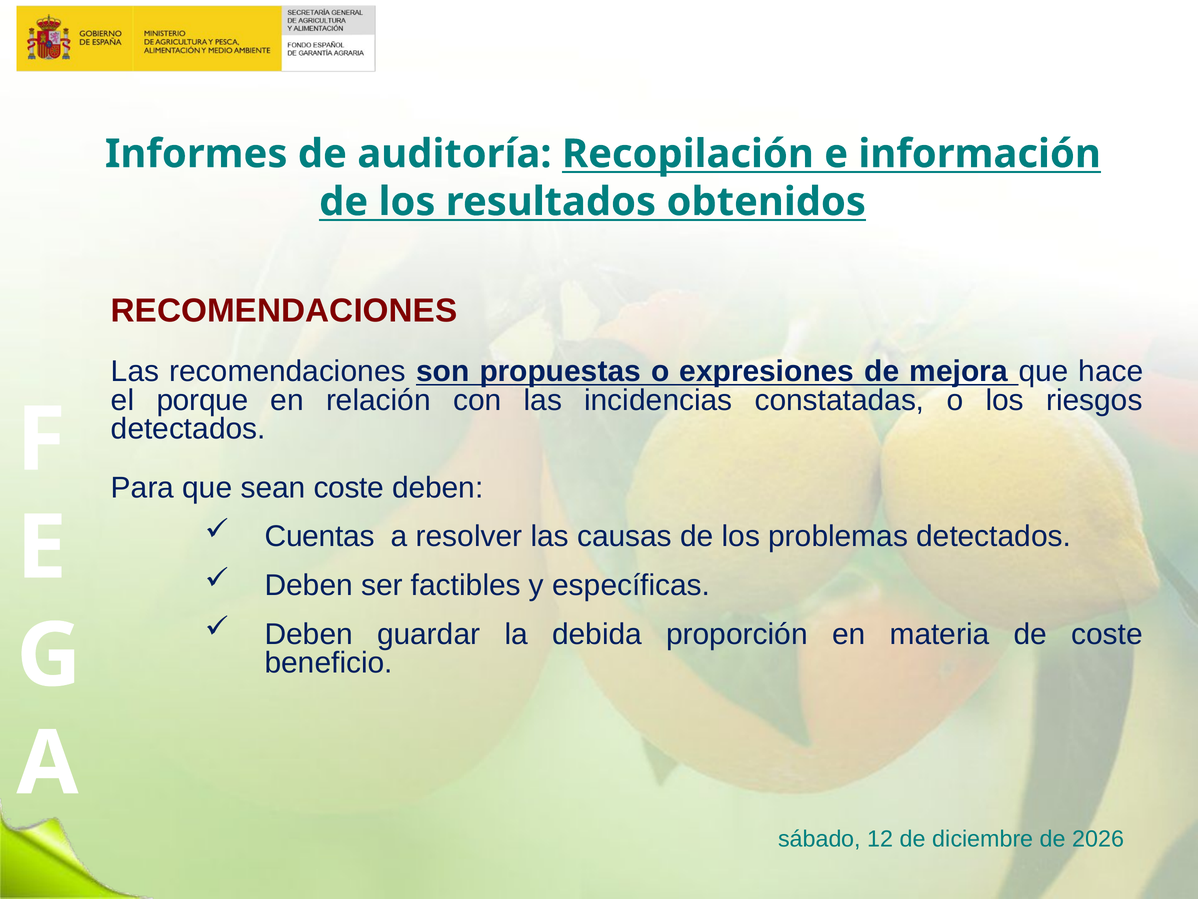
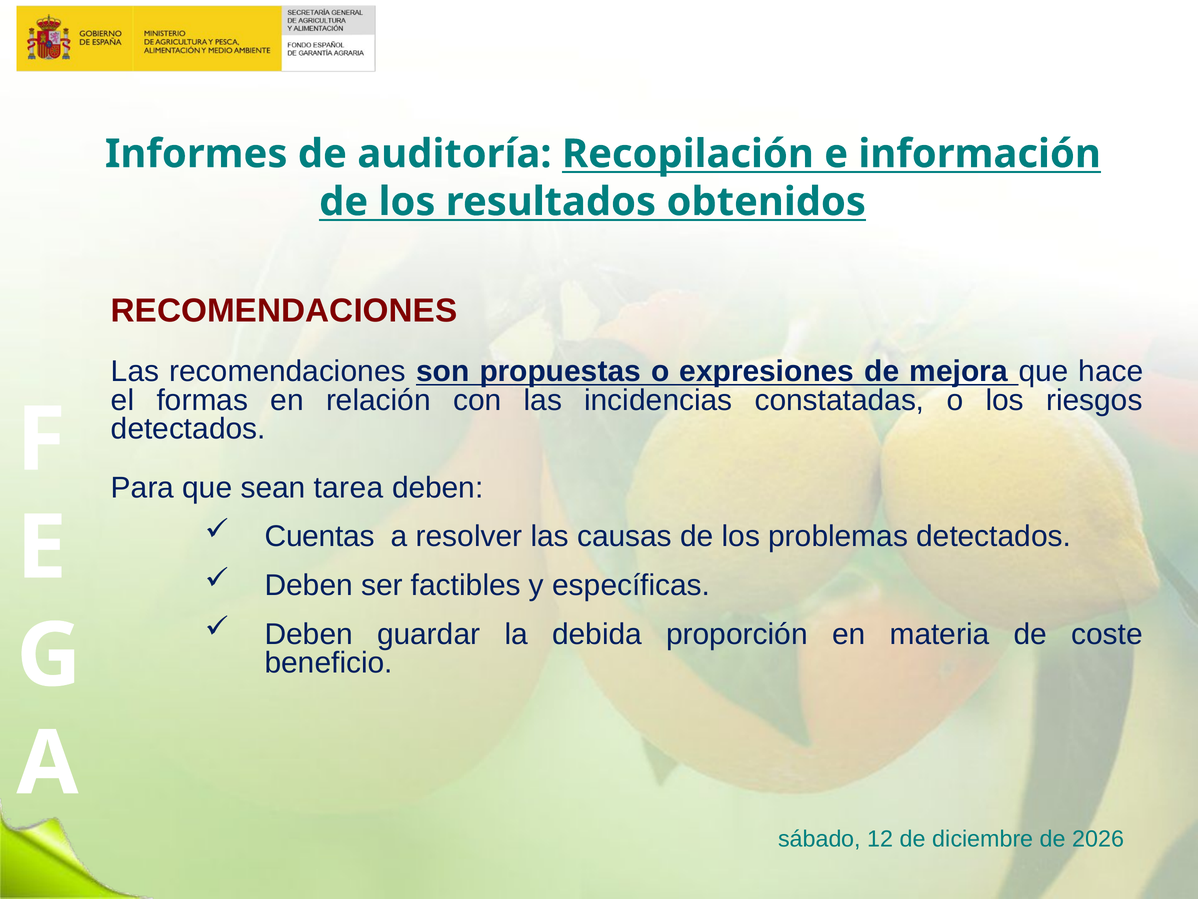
porque: porque -> formas
sean coste: coste -> tarea
